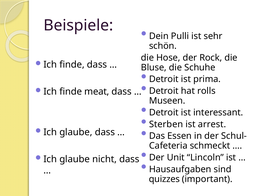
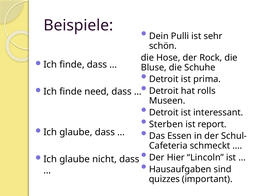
meat: meat -> need
arrest: arrest -> report
Unit: Unit -> Hier
